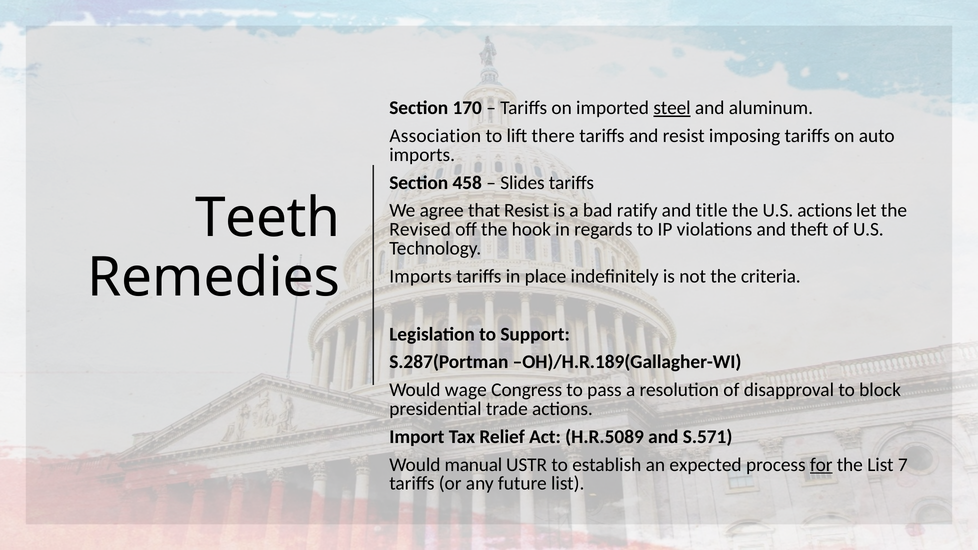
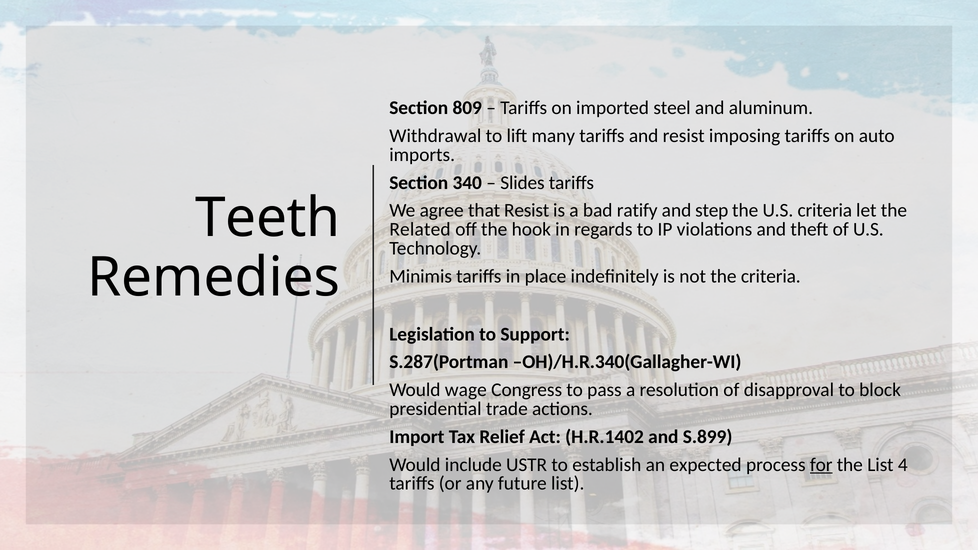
170: 170 -> 809
steel underline: present -> none
Association: Association -> Withdrawal
there: there -> many
458: 458 -> 340
title: title -> step
U.S actions: actions -> criteria
Revised: Revised -> Related
Imports at (421, 276): Imports -> Minimis
OH)/H.R.189(Gallagher-WI: OH)/H.R.189(Gallagher-WI -> OH)/H.R.340(Gallagher-WI
H.R.5089: H.R.5089 -> H.R.1402
S.571: S.571 -> S.899
manual: manual -> include
7: 7 -> 4
